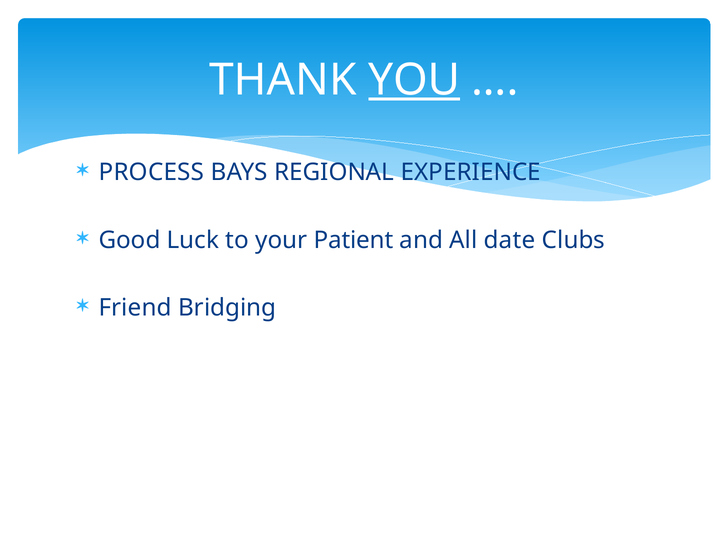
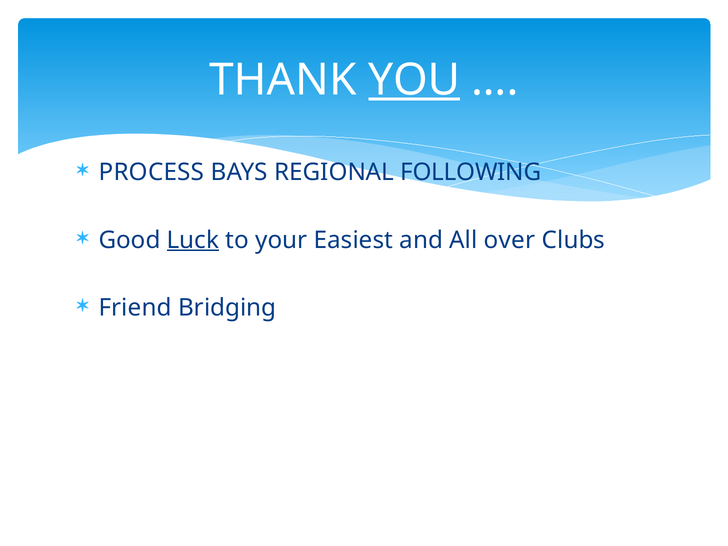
EXPERIENCE: EXPERIENCE -> FOLLOWING
Luck underline: none -> present
Patient: Patient -> Easiest
date: date -> over
